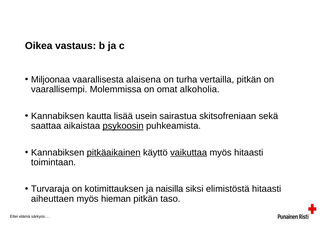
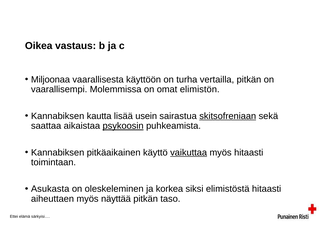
alaisena: alaisena -> käyttöön
alkoholia: alkoholia -> elimistön
skitsofreniaan underline: none -> present
pitkäaikainen underline: present -> none
Turvaraja: Turvaraja -> Asukasta
kotimittauksen: kotimittauksen -> oleskeleminen
naisilla: naisilla -> korkea
hieman: hieman -> näyttää
